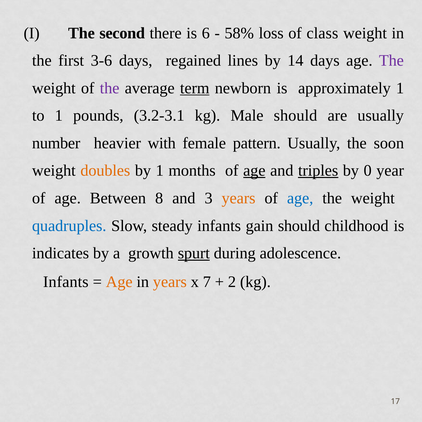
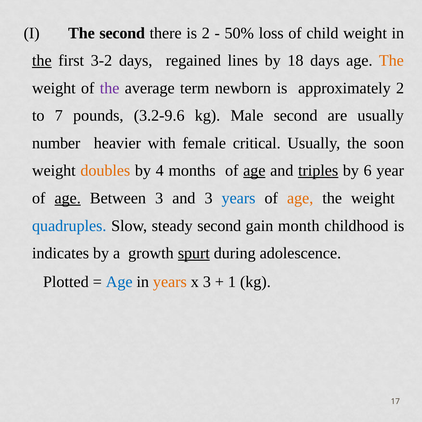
is 6: 6 -> 2
58%: 58% -> 50%
class: class -> child
the at (42, 61) underline: none -> present
3-6: 3-6 -> 3-2
14: 14 -> 18
The at (391, 61) colour: purple -> orange
term underline: present -> none
approximately 1: 1 -> 2
to 1: 1 -> 7
3.2-3.1: 3.2-3.1 -> 3.2-9.6
Male should: should -> second
pattern: pattern -> critical
by 1: 1 -> 4
0: 0 -> 6
age at (68, 198) underline: none -> present
Between 8: 8 -> 3
years at (239, 198) colour: orange -> blue
age at (300, 198) colour: blue -> orange
steady infants: infants -> second
gain should: should -> month
Infants at (66, 282): Infants -> Plotted
Age at (119, 282) colour: orange -> blue
x 7: 7 -> 3
2: 2 -> 1
